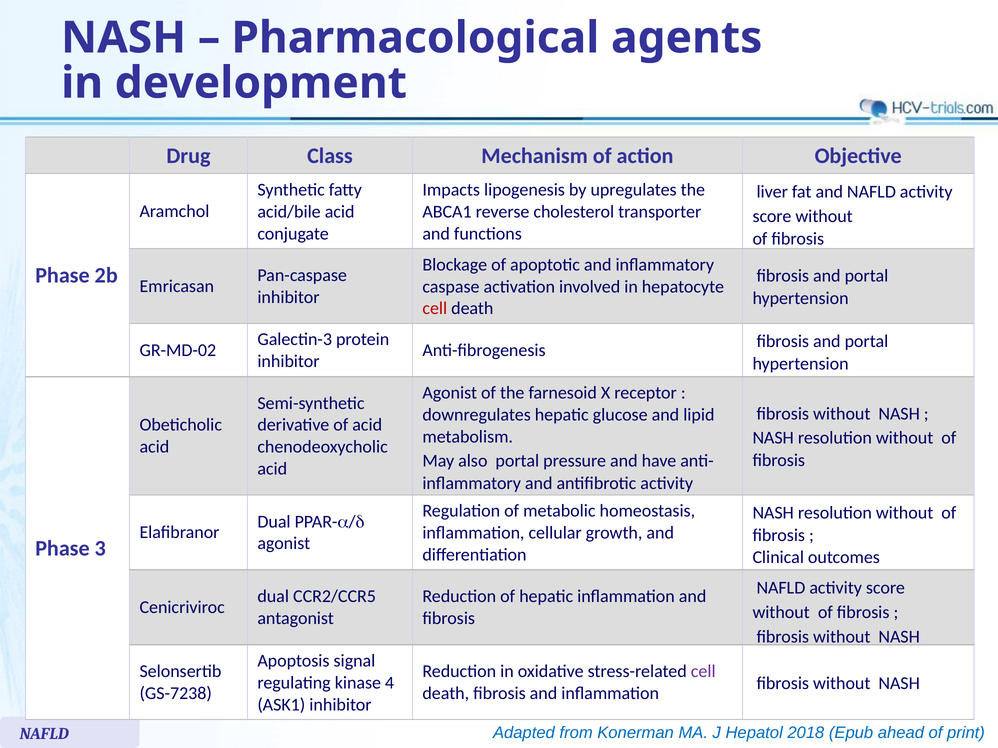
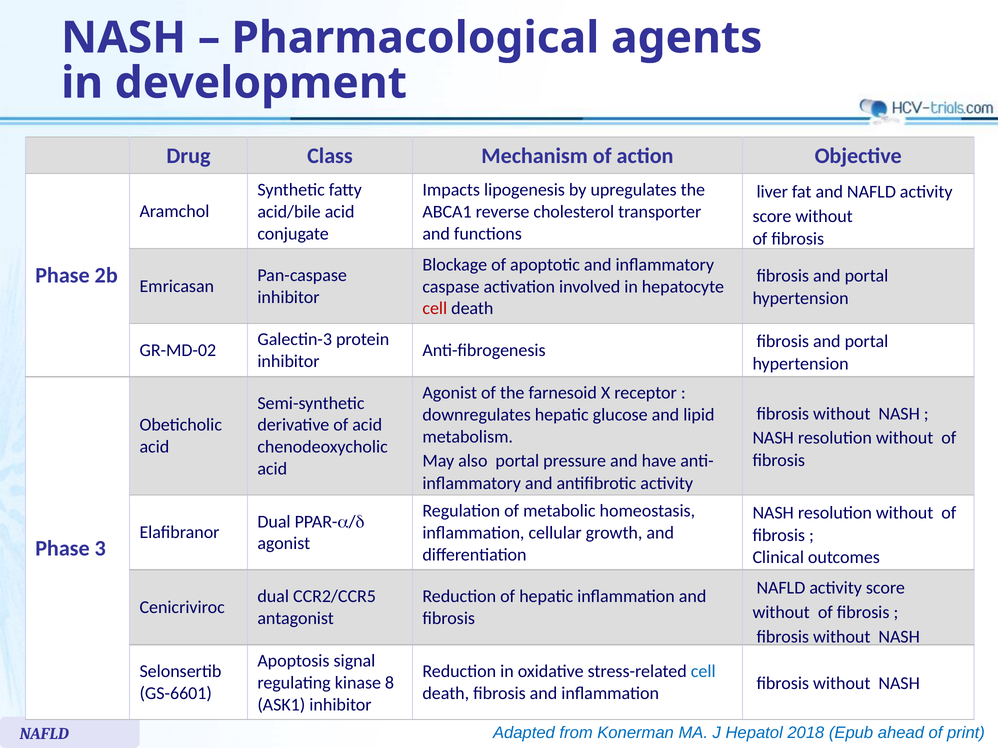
cell at (703, 672) colour: purple -> blue
4: 4 -> 8
GS-7238: GS-7238 -> GS-6601
